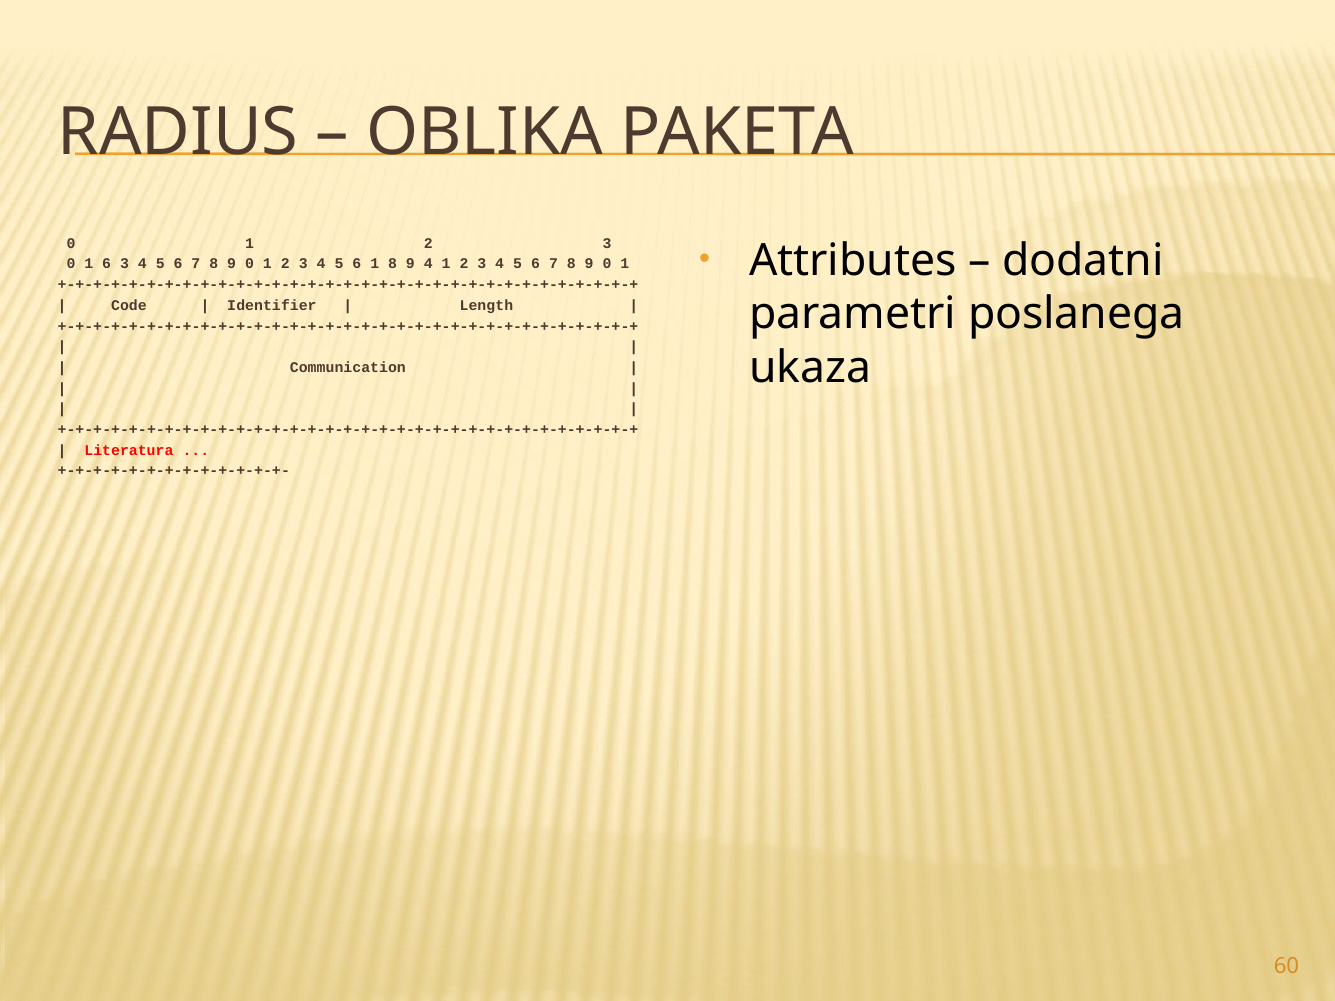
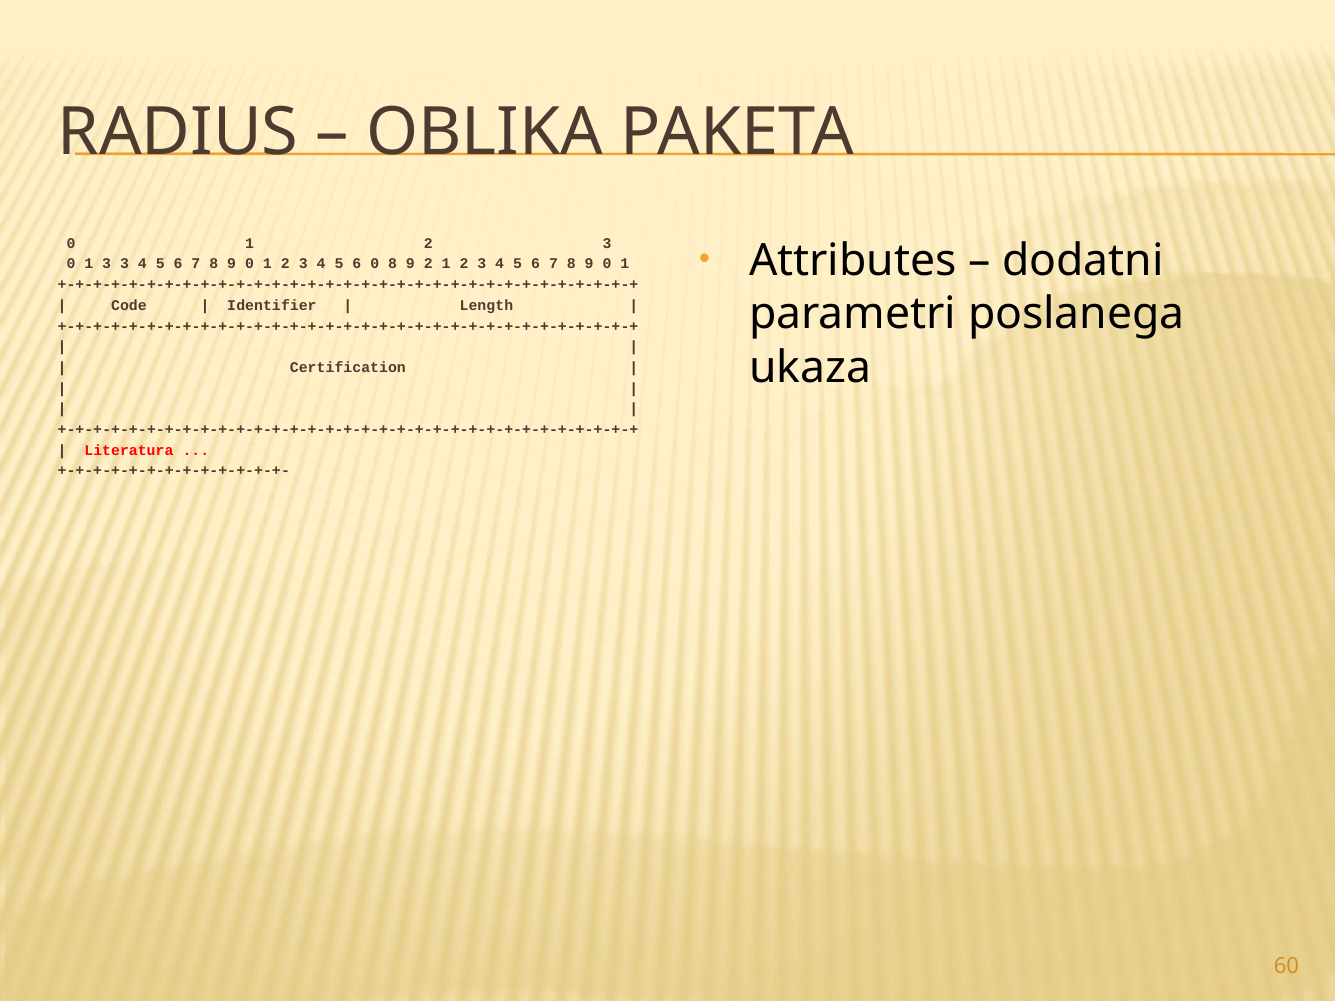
1 6: 6 -> 3
6 1: 1 -> 0
9 4: 4 -> 2
Communication: Communication -> Certification
